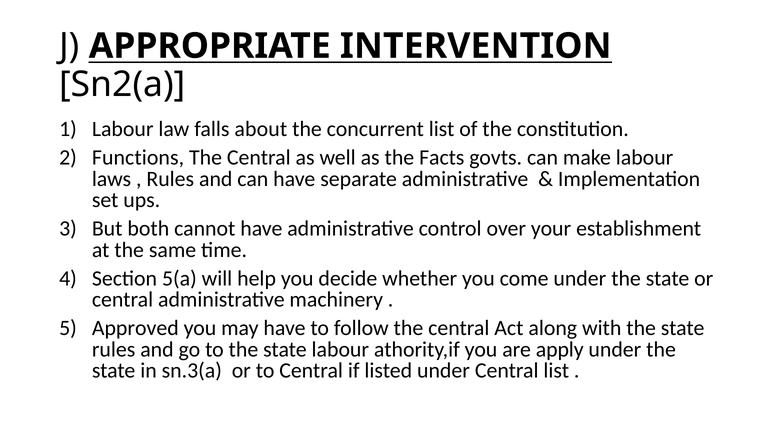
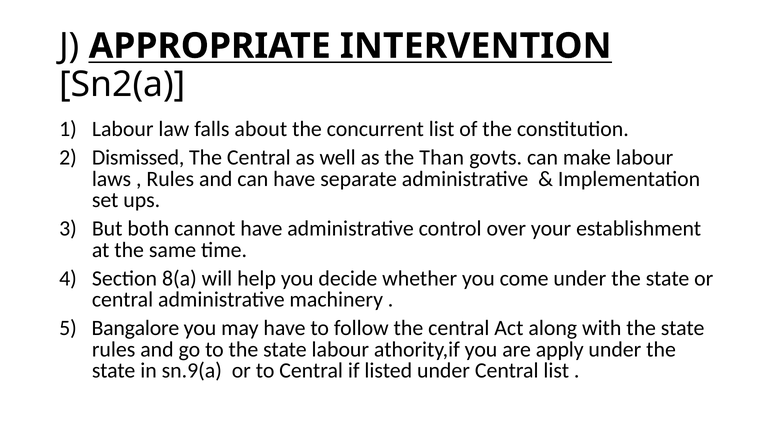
Functions: Functions -> Dismissed
Facts: Facts -> Than
5(a: 5(a -> 8(a
Approved: Approved -> Bangalore
sn.3(a: sn.3(a -> sn.9(a
